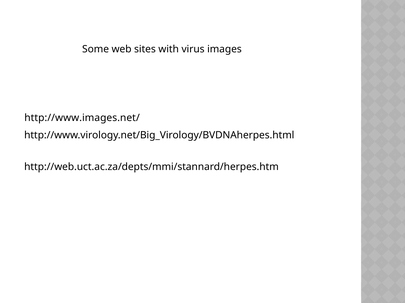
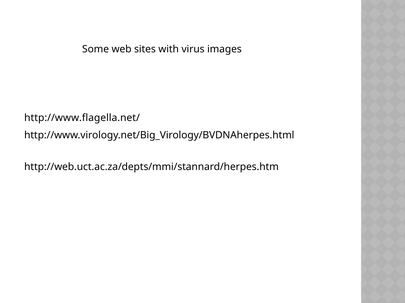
http://www.images.net/: http://www.images.net/ -> http://www.flagella.net/
